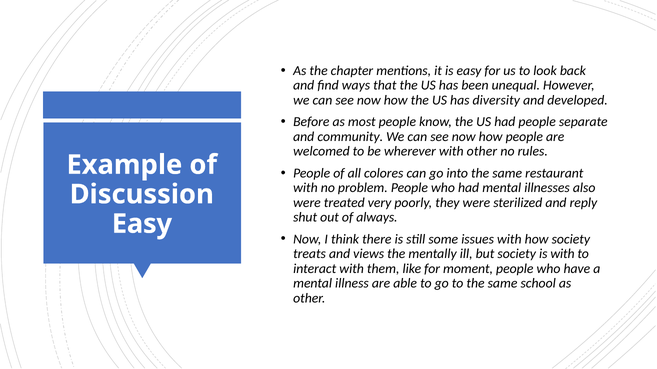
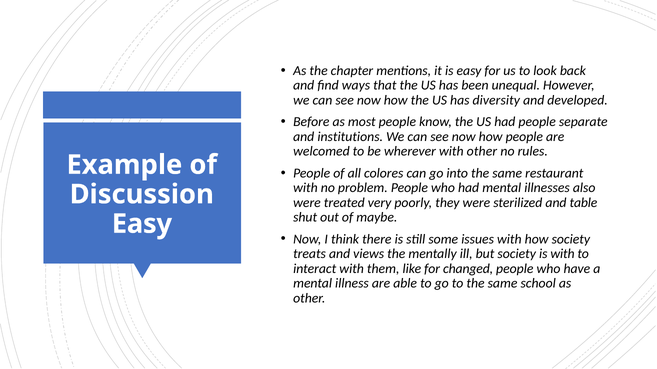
community: community -> institutions
reply: reply -> table
always: always -> maybe
moment: moment -> changed
